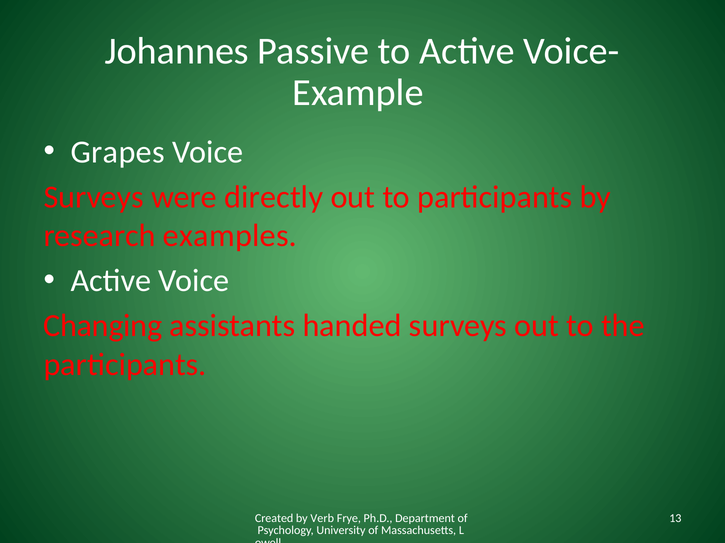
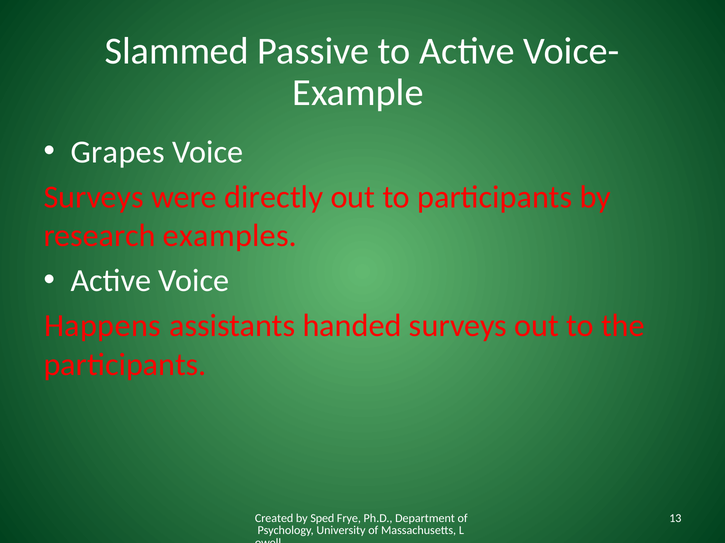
Johannes: Johannes -> Slammed
Changing: Changing -> Happens
Verb: Verb -> Sped
